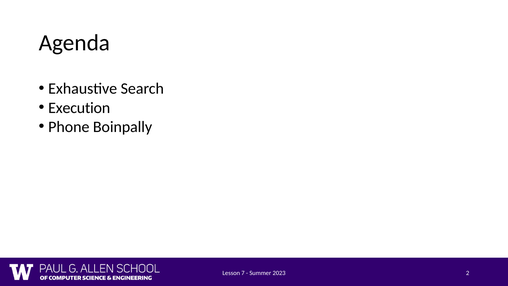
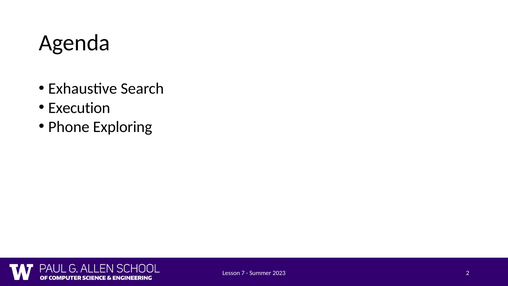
Boinpally: Boinpally -> Exploring
